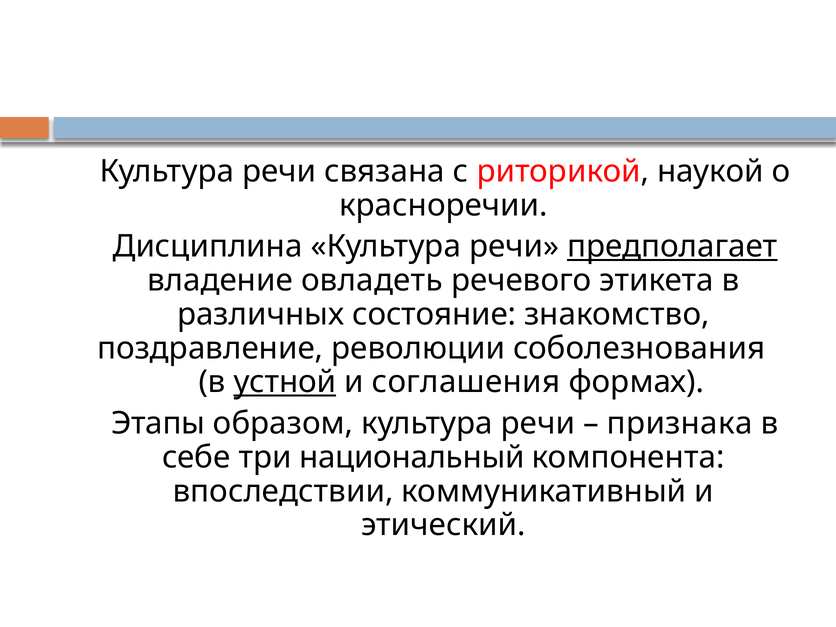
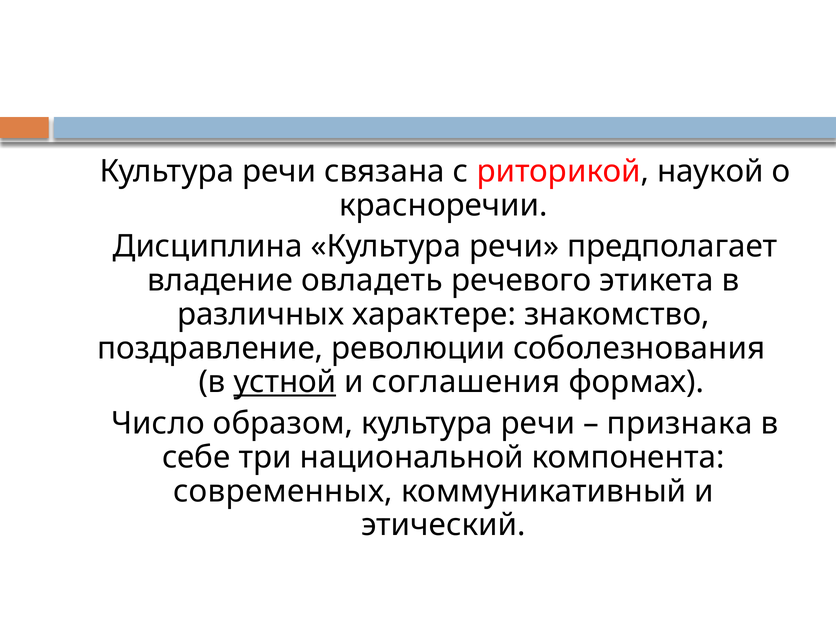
предполагает underline: present -> none
состояние: состояние -> характере
Этапы: Этапы -> Число
национальный: национальный -> национальной
впоследствии: впоследствии -> современных
